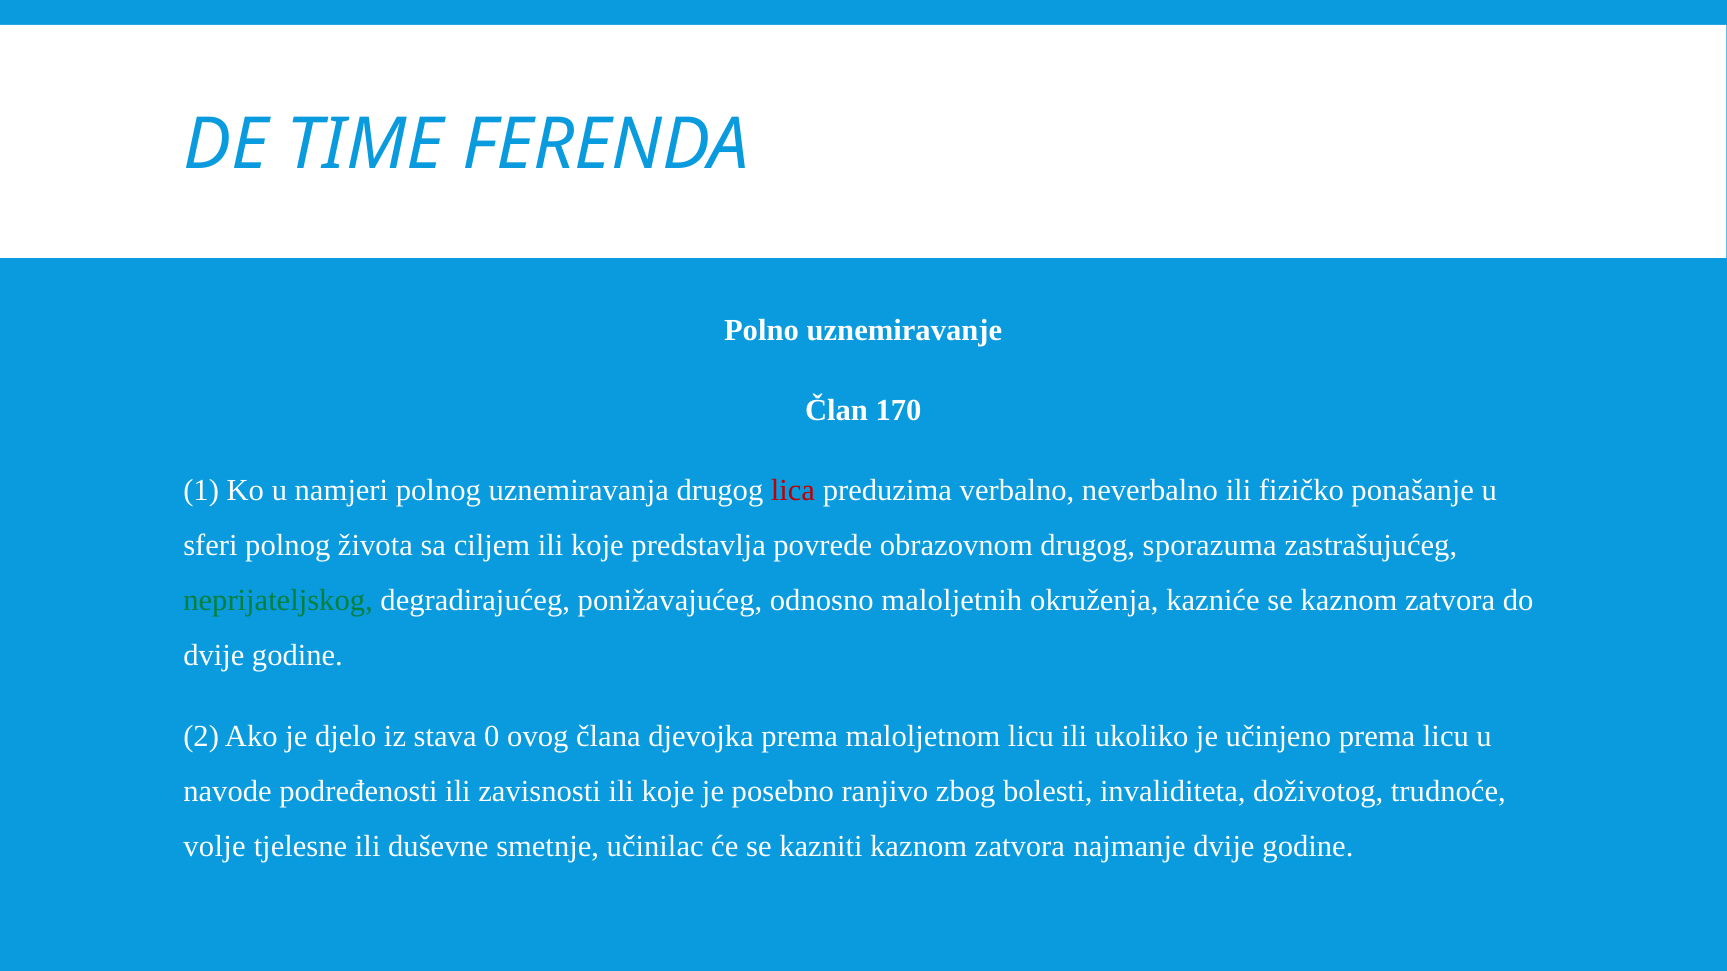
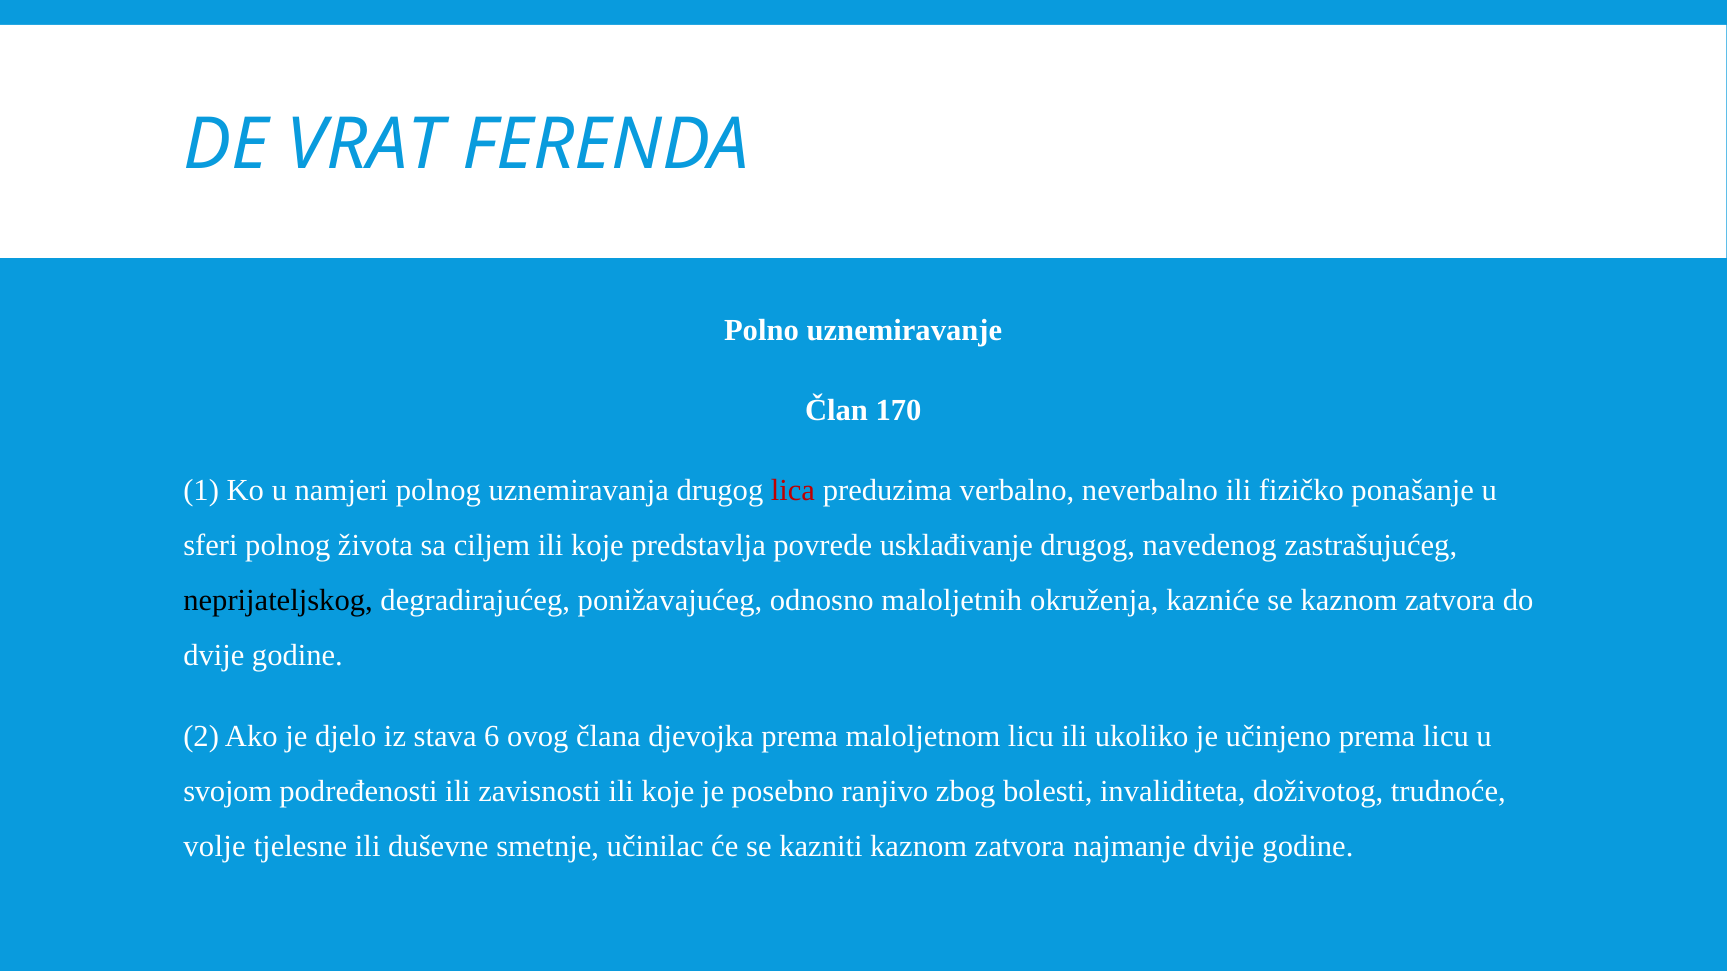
TIME: TIME -> VRAT
obrazovnom: obrazovnom -> usklađivanje
sporazuma: sporazuma -> navedenog
neprijateljskog colour: green -> black
0: 0 -> 6
navode: navode -> svojom
